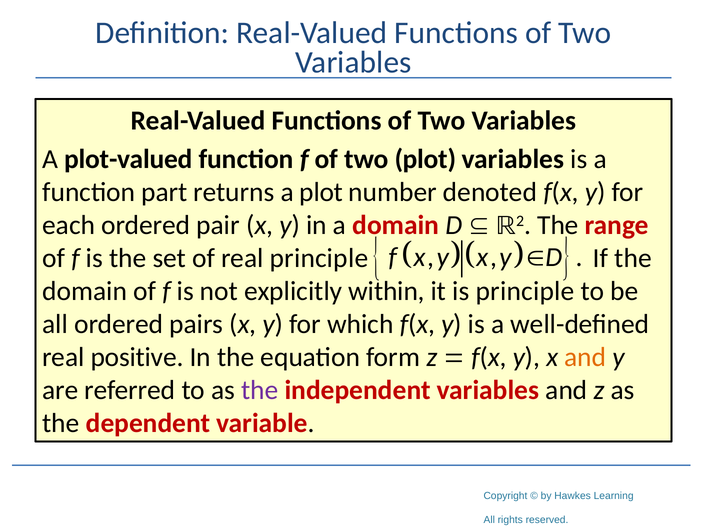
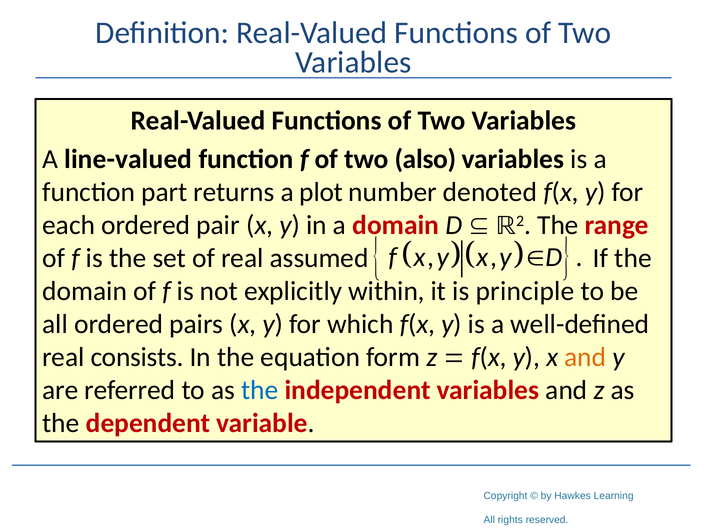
plot-valued: plot-valued -> line-valued
two plot: plot -> also
real principle: principle -> assumed
positive: positive -> consists
the at (260, 390) colour: purple -> blue
